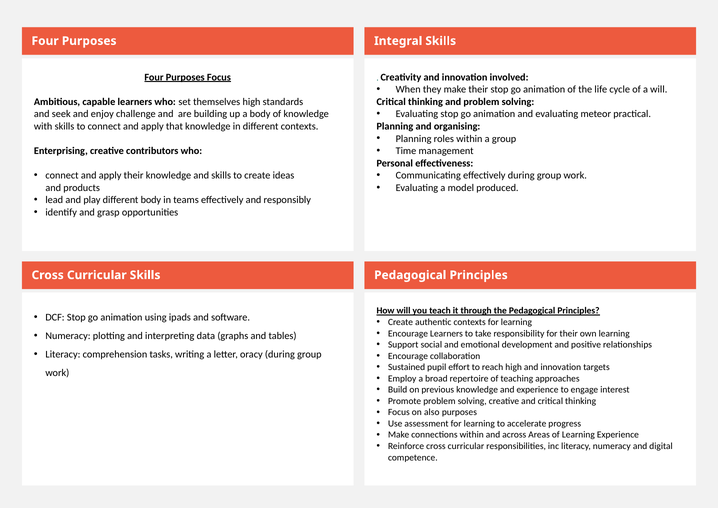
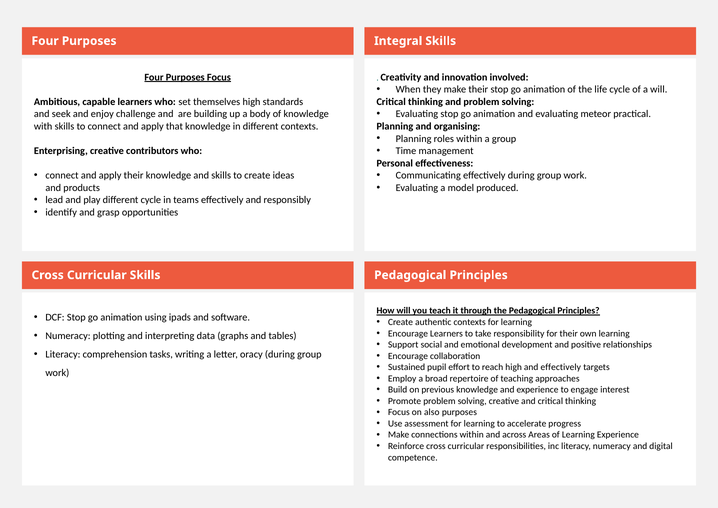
different body: body -> cycle
high and innovation: innovation -> effectively
